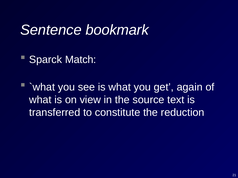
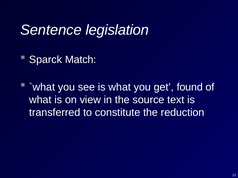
bookmark: bookmark -> legislation
again: again -> found
